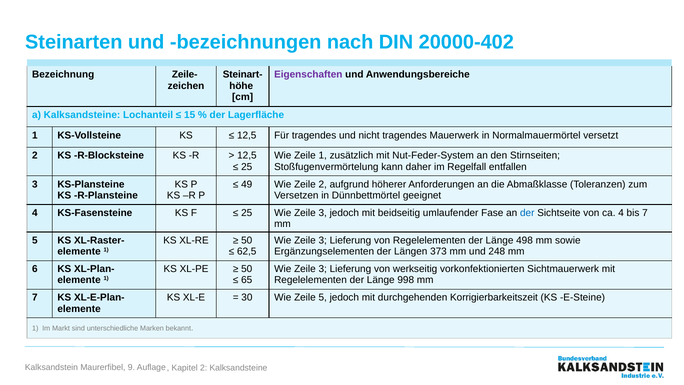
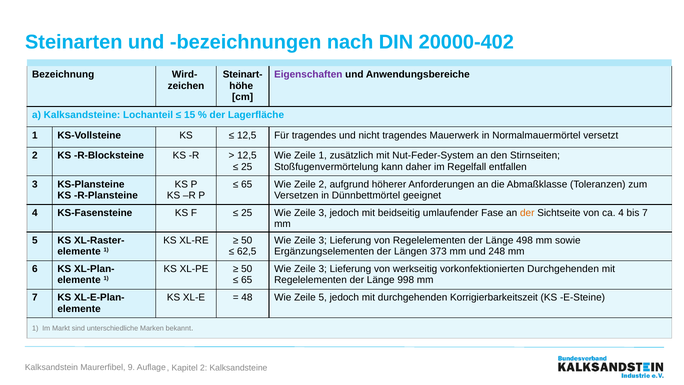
Zeile-: Zeile- -> Wird-
49 at (247, 184): 49 -> 65
der at (527, 213) colour: blue -> orange
vorkonfektionierten Sichtmauerwerk: Sichtmauerwerk -> Durchgehenden
30: 30 -> 48
